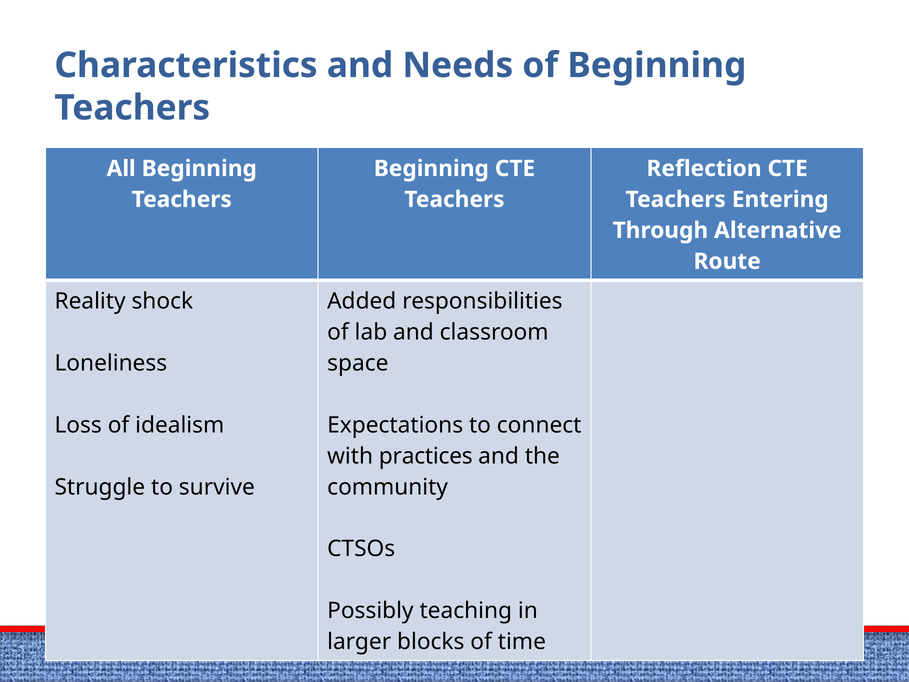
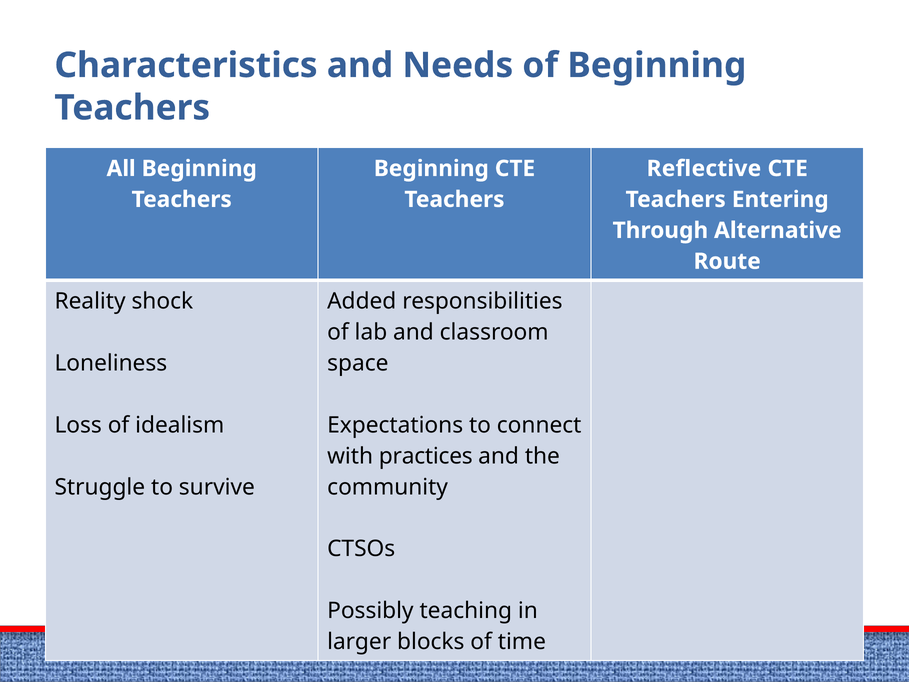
Reflection: Reflection -> Reflective
